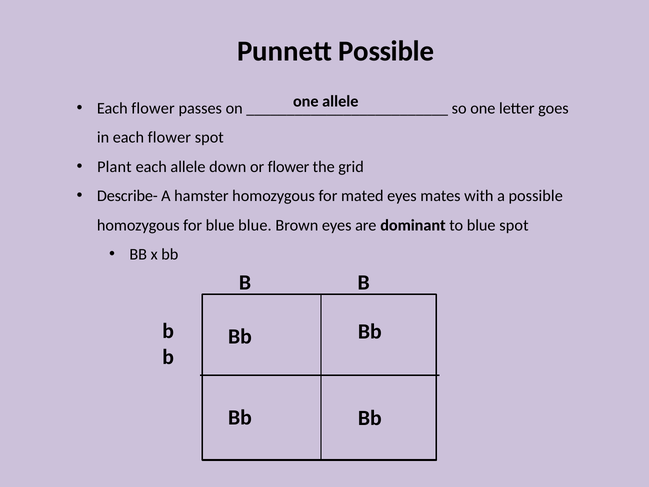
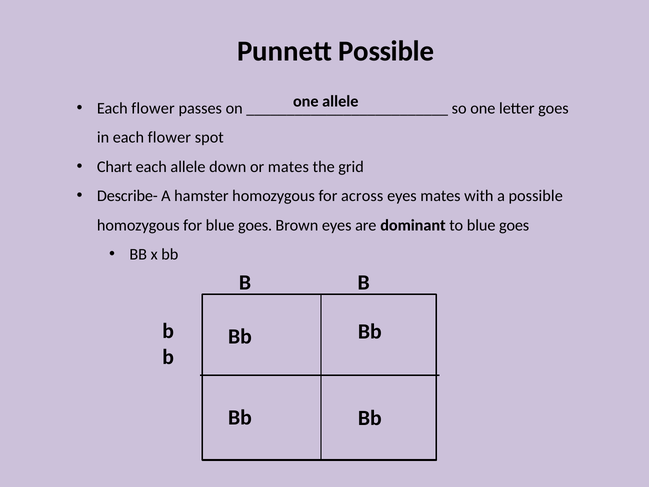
Plant: Plant -> Chart
or flower: flower -> mates
mated: mated -> across
for blue blue: blue -> goes
to blue spot: spot -> goes
